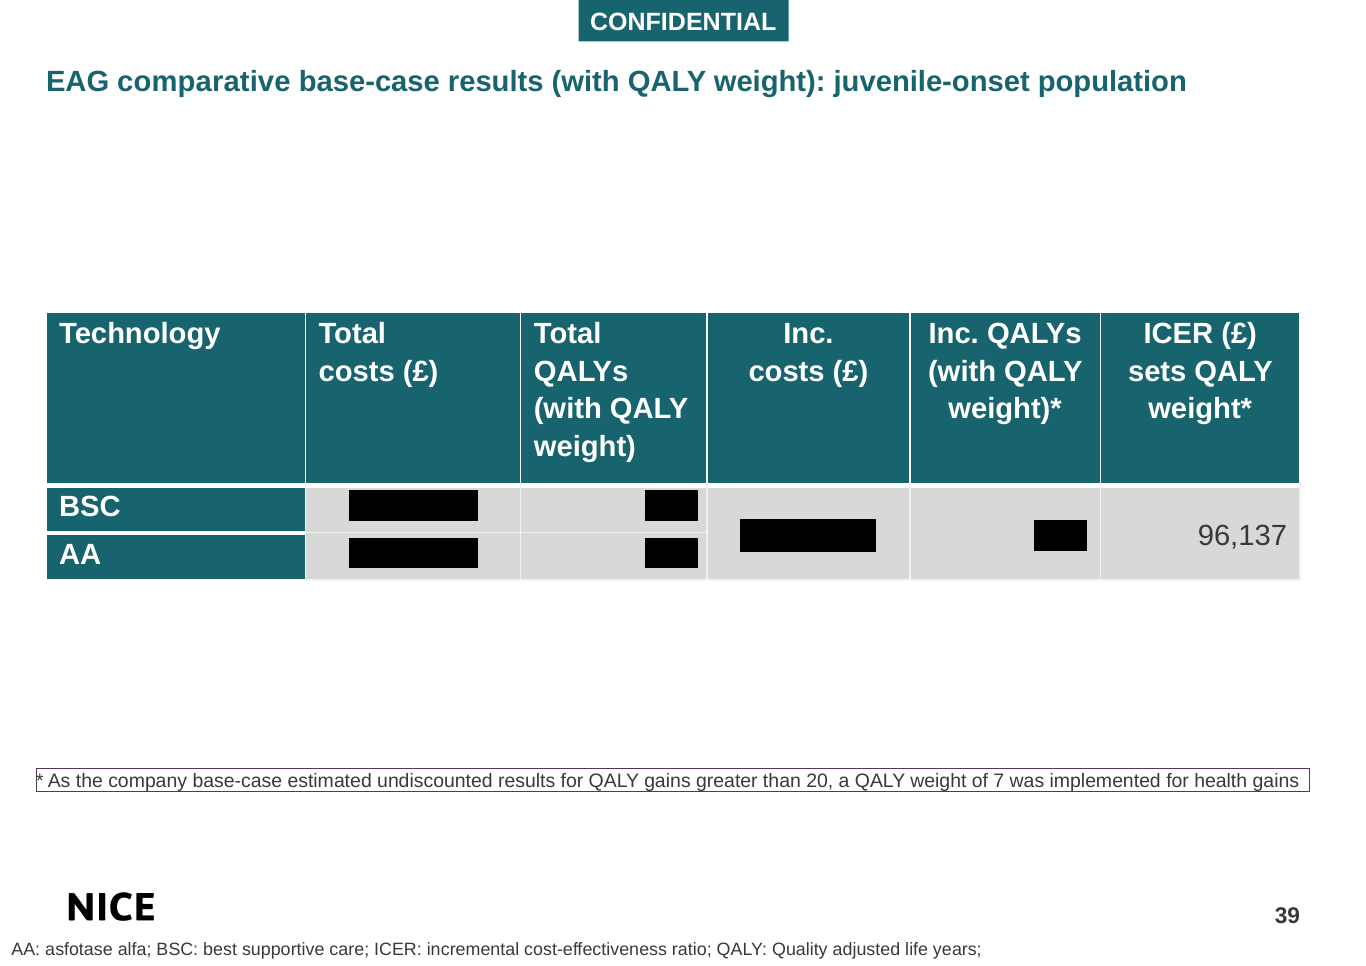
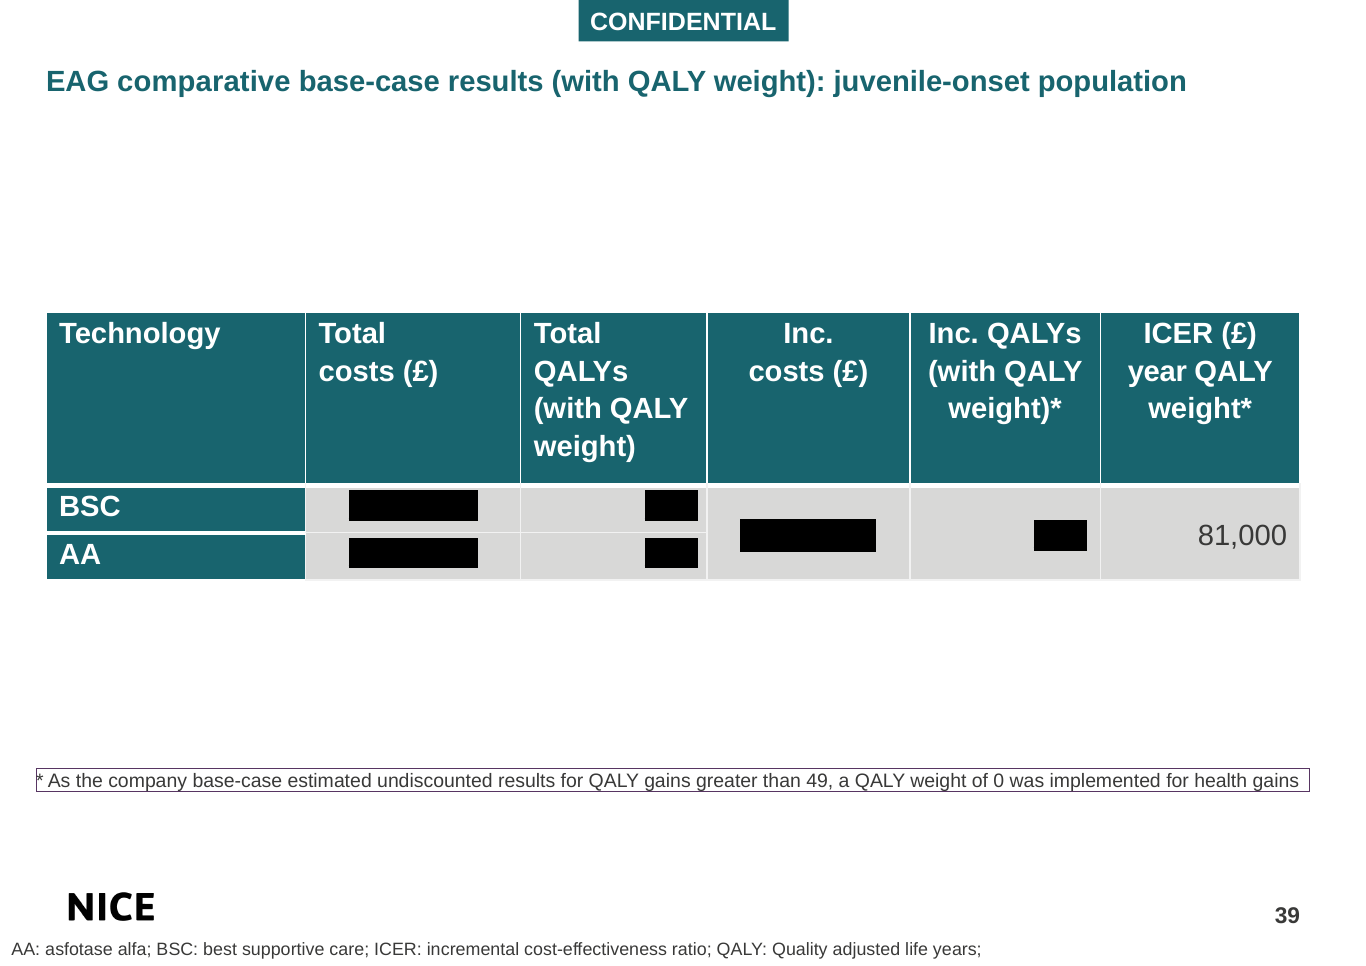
sets: sets -> year
96,137: 96,137 -> 81,000
20: 20 -> 49
7: 7 -> 0
